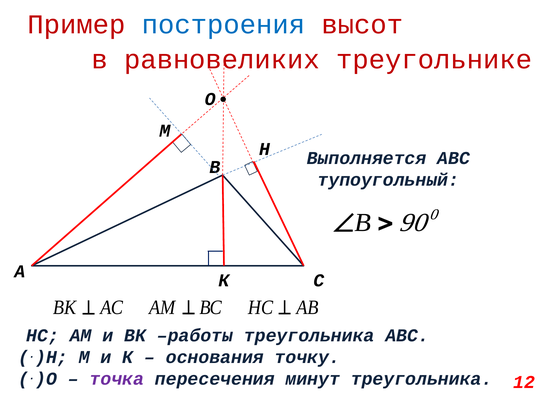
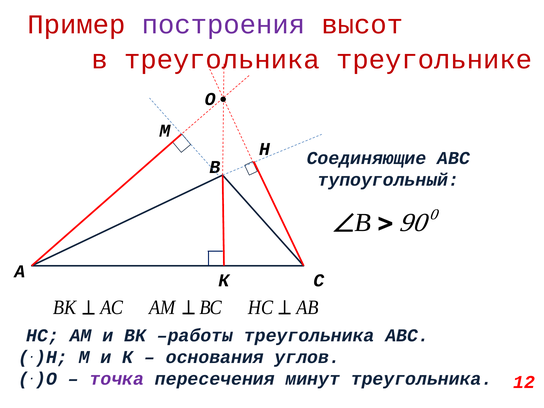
построения colour: blue -> purple
в равновеликих: равновеликих -> треугольника
Выполняется: Выполняется -> Соединяющие
точку: точку -> углов
